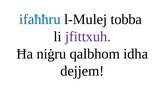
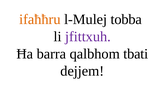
ifaħħru colour: blue -> orange
niġru: niġru -> barra
idha: idha -> tbati
